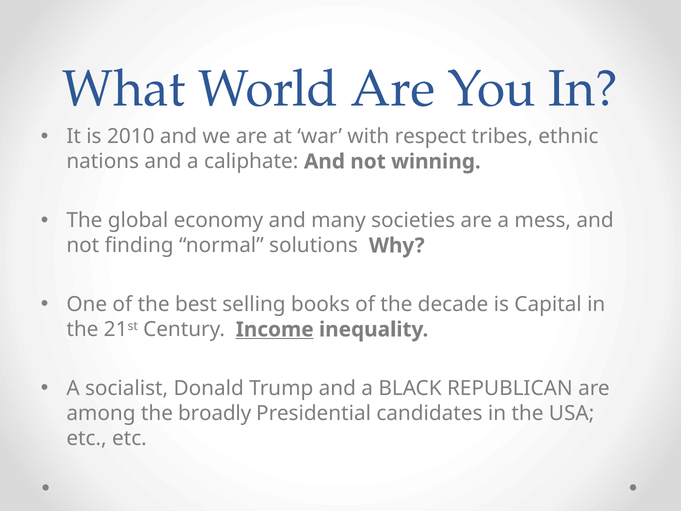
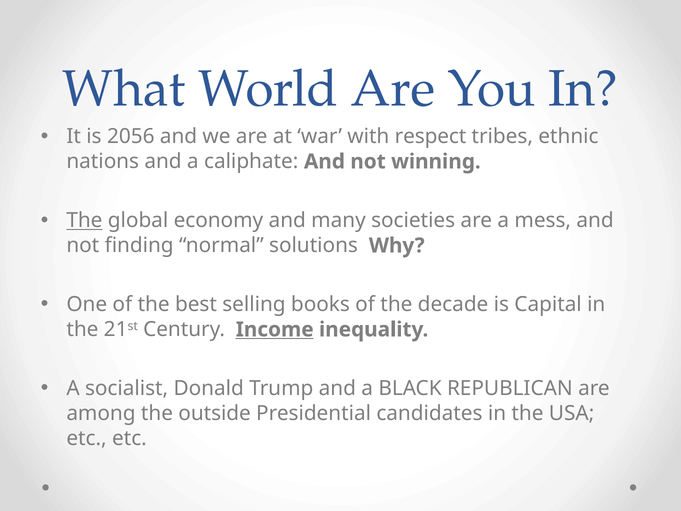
2010: 2010 -> 2056
The at (84, 220) underline: none -> present
broadly: broadly -> outside
